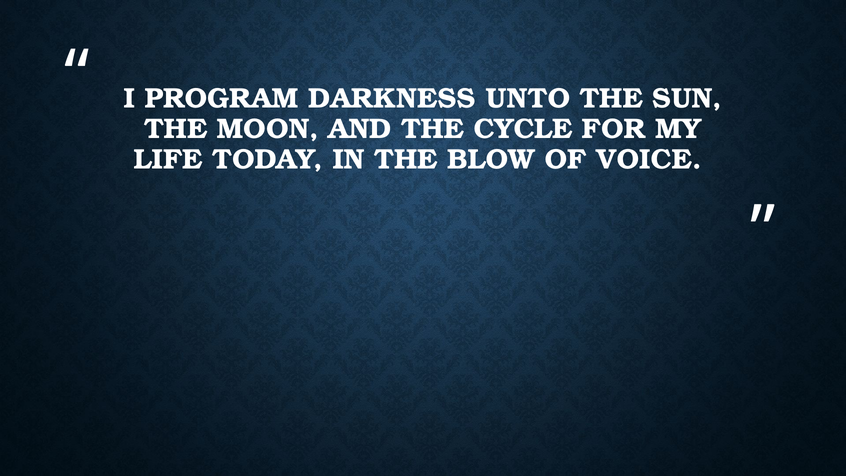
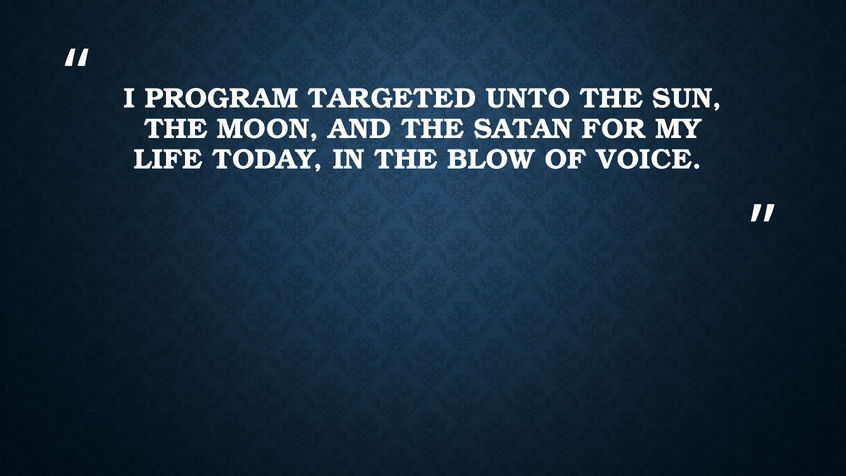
DARKNESS: DARKNESS -> TARGETED
CYCLE: CYCLE -> SATAN
